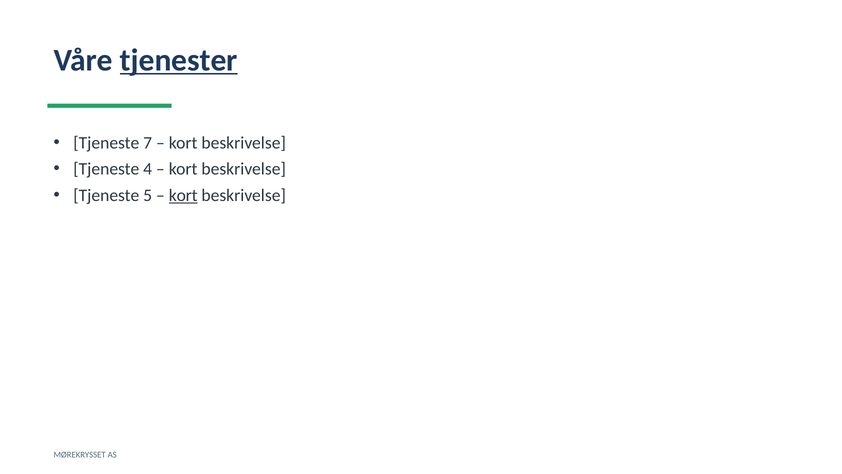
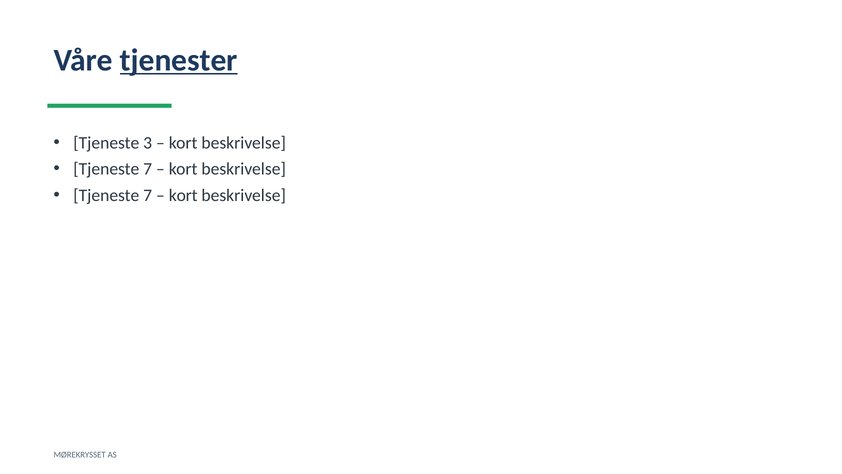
7: 7 -> 3
4 at (148, 169): 4 -> 7
5 at (148, 195): 5 -> 7
kort at (183, 195) underline: present -> none
